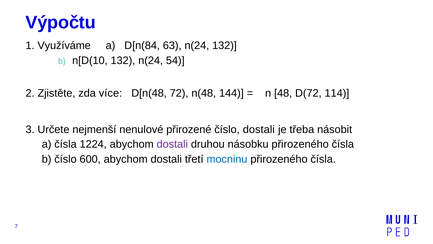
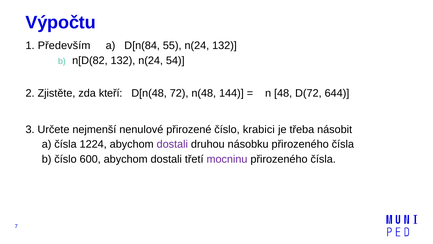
Využíváme: Využíváme -> Především
63: 63 -> 55
n[D(10: n[D(10 -> n[D(82
více: více -> kteří
114: 114 -> 644
číslo dostali: dostali -> krabici
mocninu colour: blue -> purple
